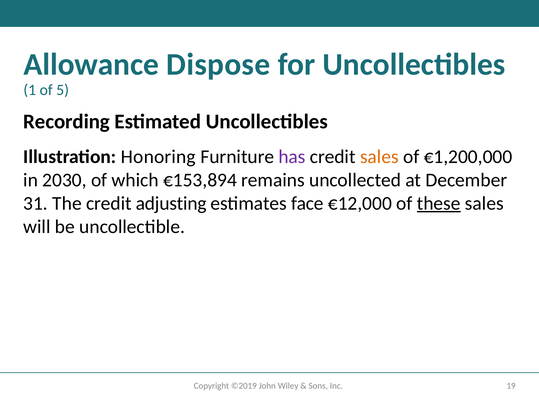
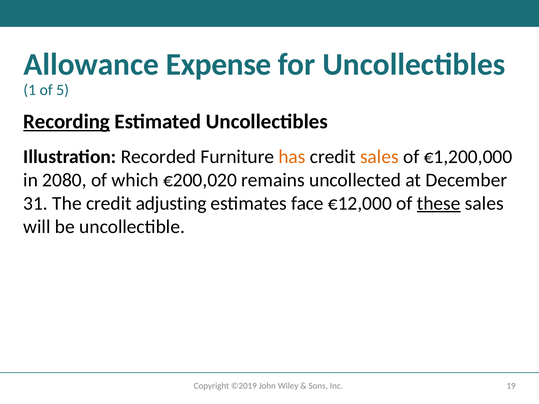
Dispose: Dispose -> Expense
Recording underline: none -> present
Honoring: Honoring -> Recorded
has colour: purple -> orange
2030: 2030 -> 2080
€153,894: €153,894 -> €200,020
